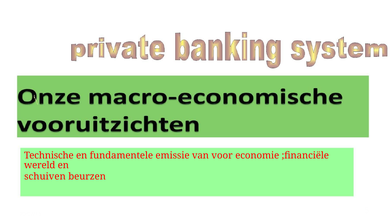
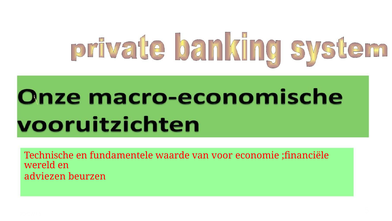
emissie: emissie -> waarde
schuiven: schuiven -> adviezen
